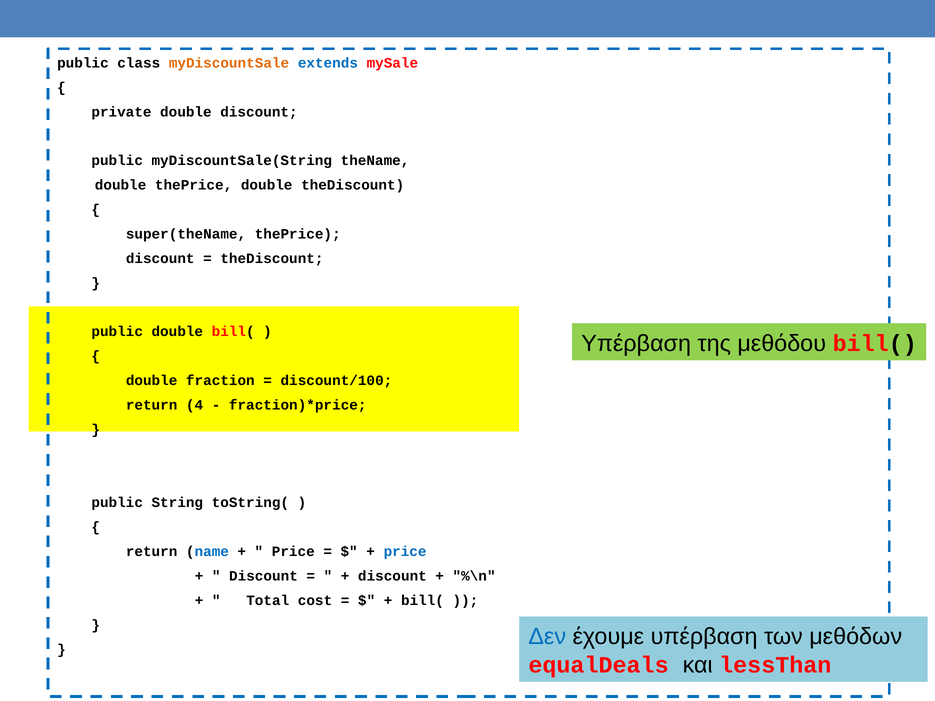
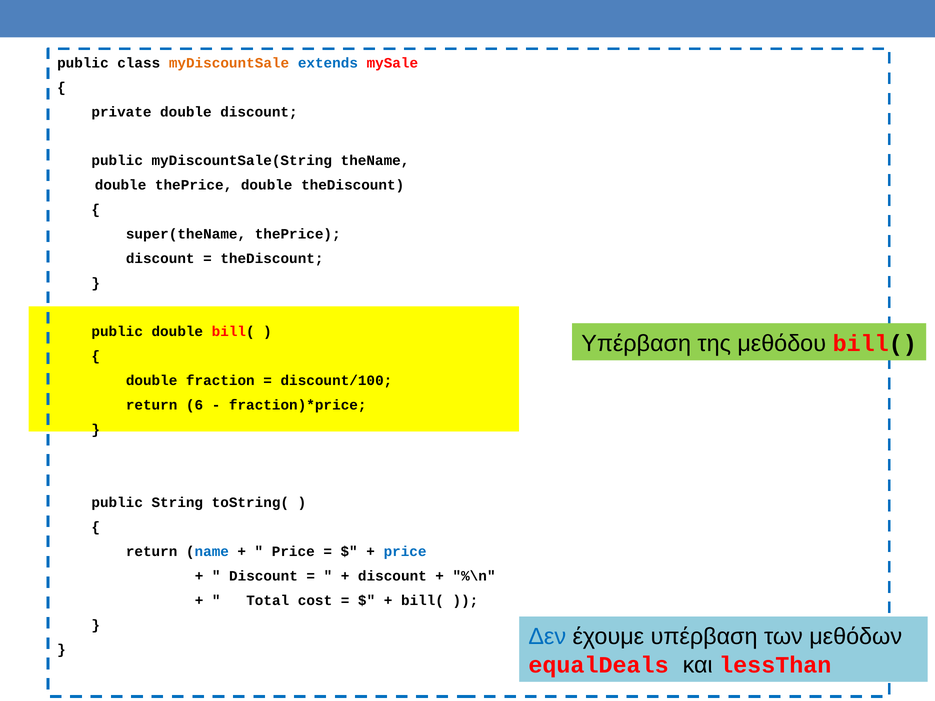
4: 4 -> 6
